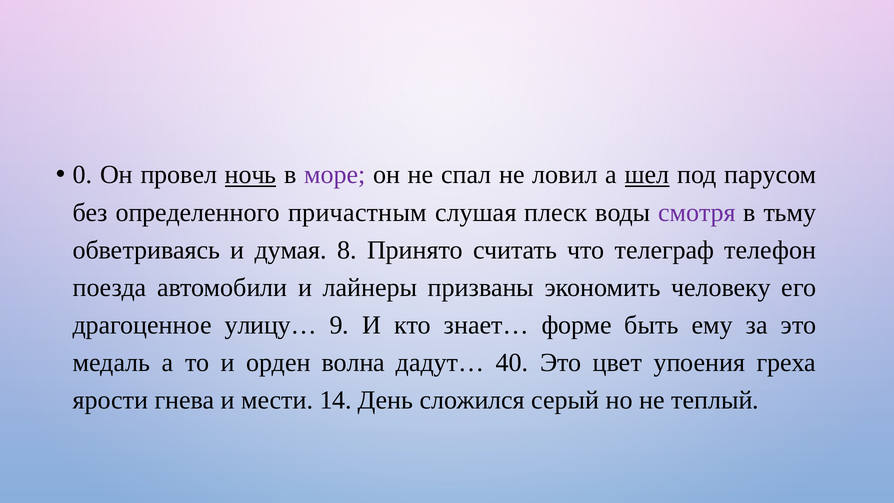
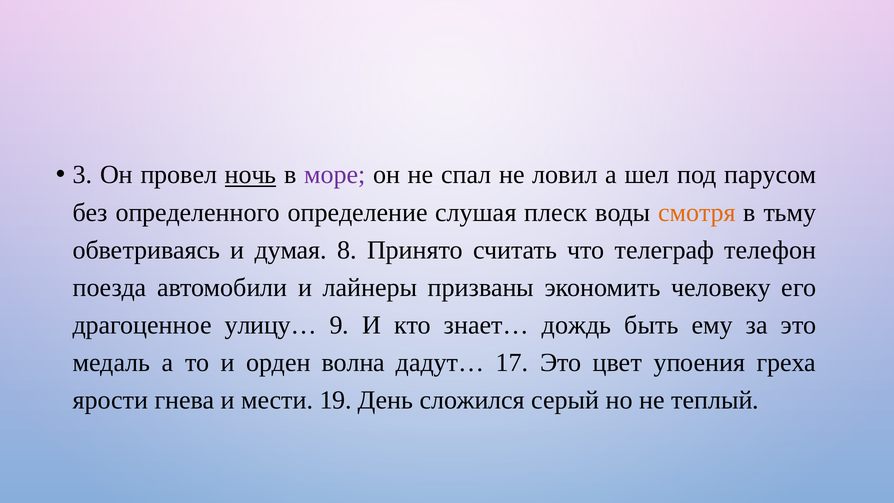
0: 0 -> 3
шел underline: present -> none
причастным: причастным -> определение
смотря colour: purple -> orange
форме: форме -> дождь
40: 40 -> 17
14: 14 -> 19
